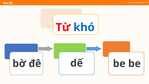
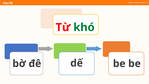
khó colour: blue -> green
